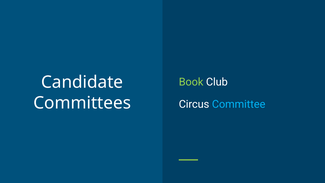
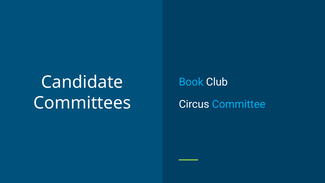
Book colour: light green -> light blue
